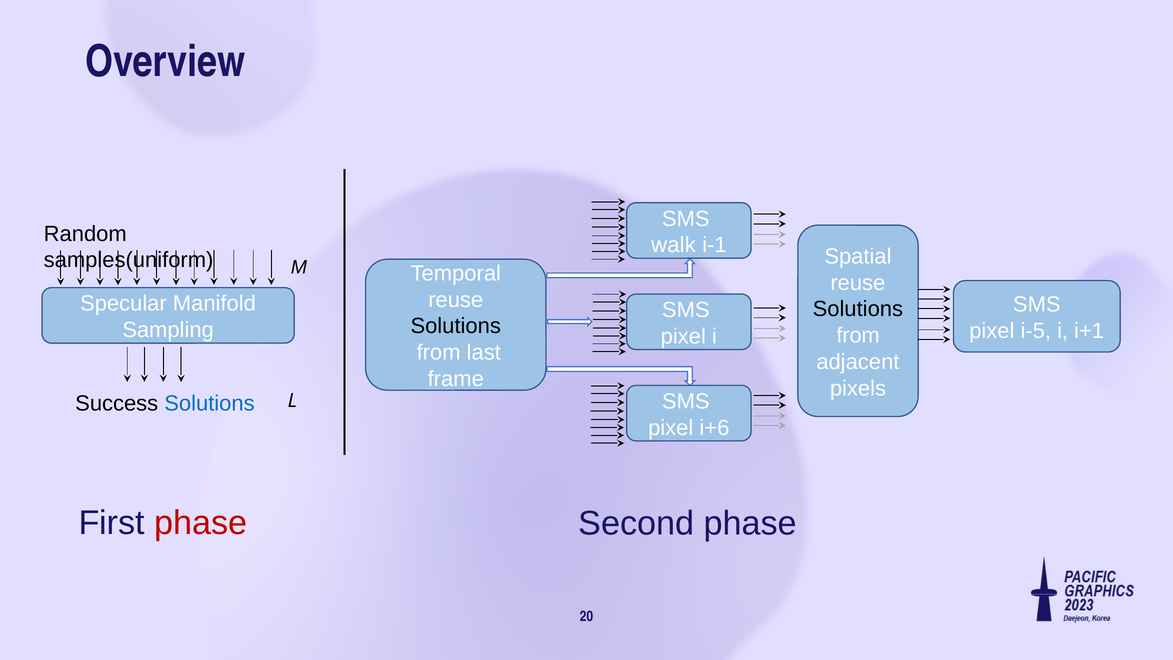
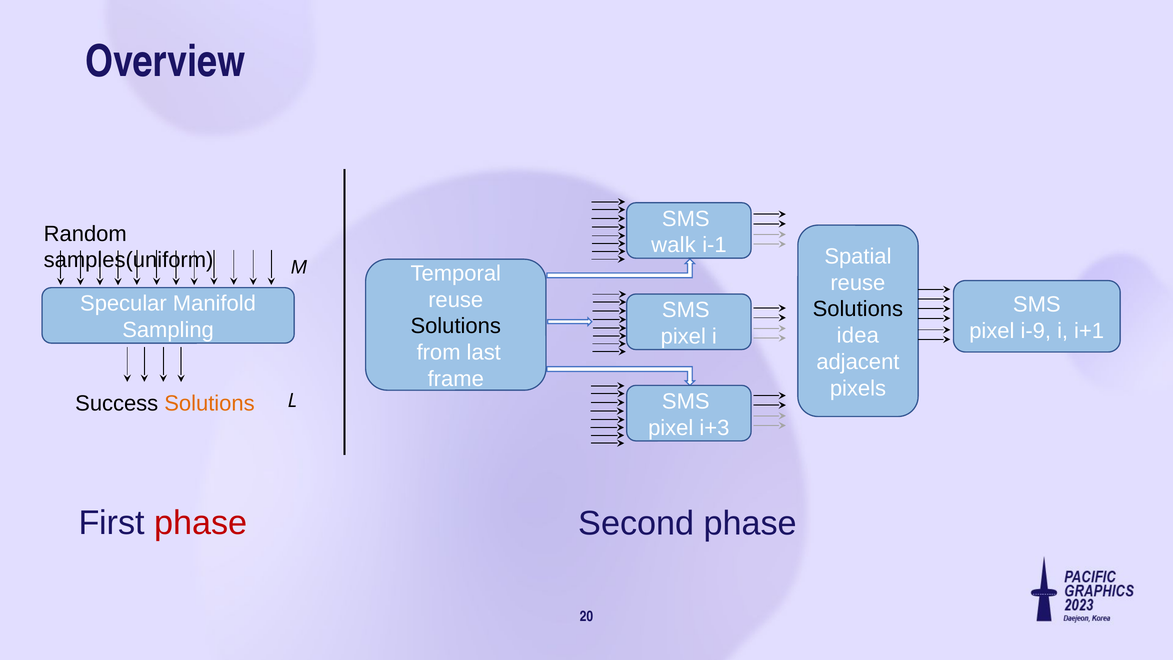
i-5: i-5 -> i-9
from at (858, 335): from -> idea
Solutions at (210, 403) colour: blue -> orange
i+6: i+6 -> i+3
